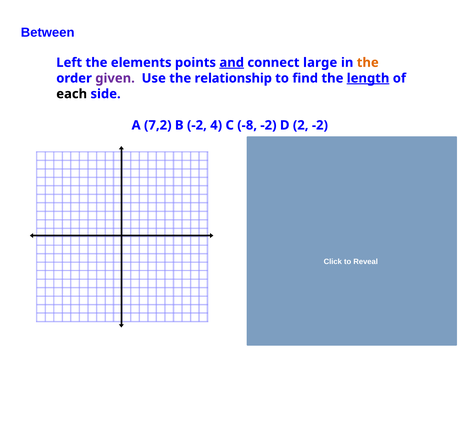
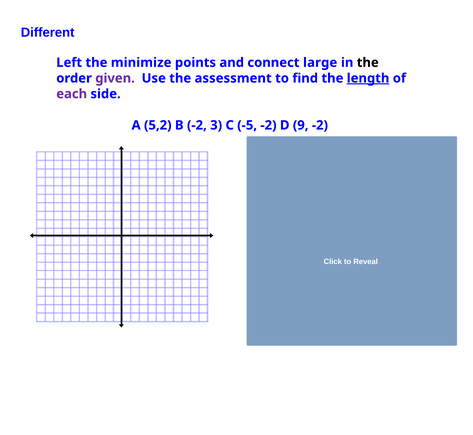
Between: Between -> Different
elements: elements -> minimize
and underline: present -> none
the at (368, 63) colour: orange -> black
relationship: relationship -> assessment
each colour: black -> purple
7,2: 7,2 -> 5,2
-2 4: 4 -> 3
-8: -8 -> -5
2: 2 -> 9
